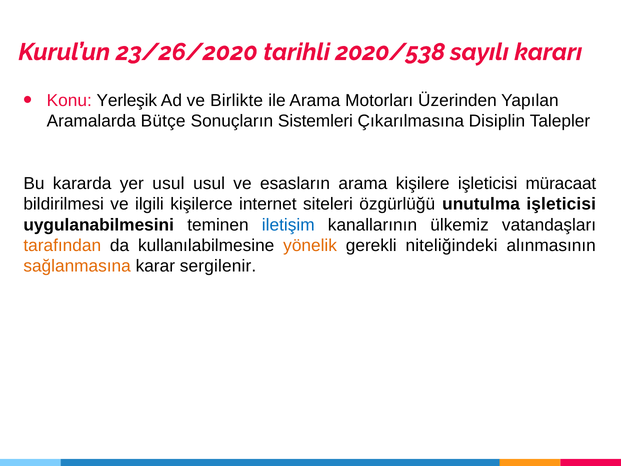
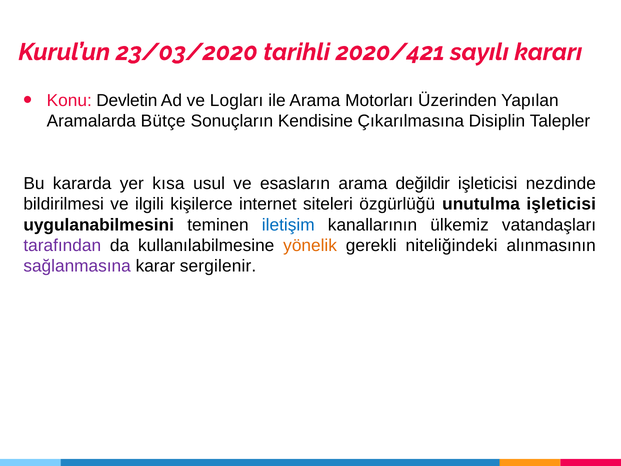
23/26/2020: 23/26/2020 -> 23/03/2020
2020/538: 2020/538 -> 2020/421
Yerleşik: Yerleşik -> Devletin
Birlikte: Birlikte -> Logları
Sistemleri: Sistemleri -> Kendisine
yer usul: usul -> kısa
kişilere: kişilere -> değildir
müracaat: müracaat -> nezdinde
tarafından colour: orange -> purple
sağlanmasına colour: orange -> purple
